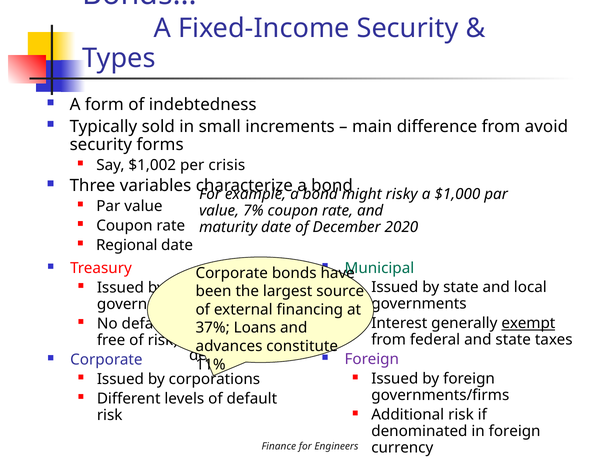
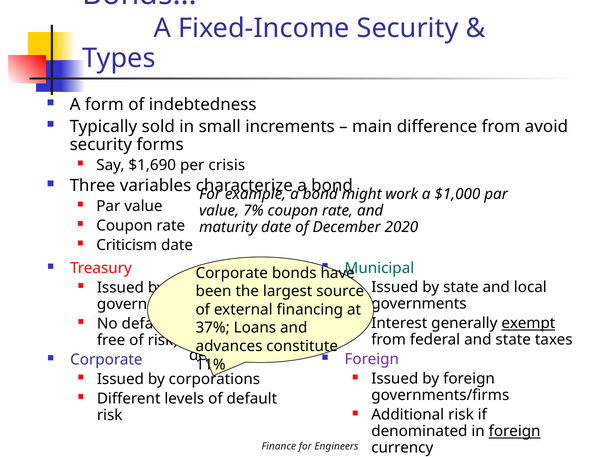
$1,002: $1,002 -> $1,690
risky: risky -> work
Regional: Regional -> Criticism
foreign at (515, 432) underline: none -> present
